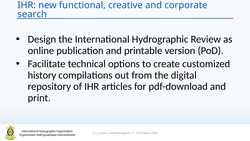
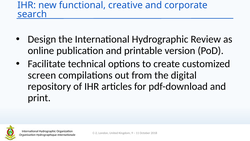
history: history -> screen
